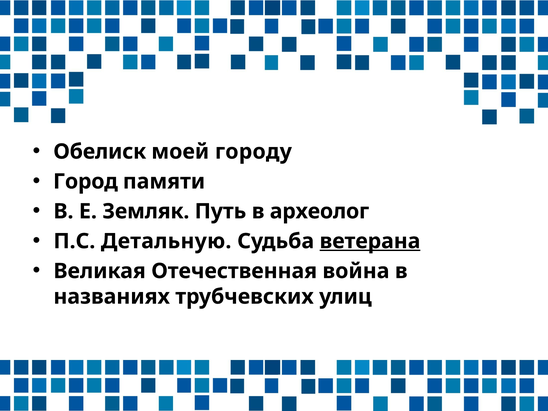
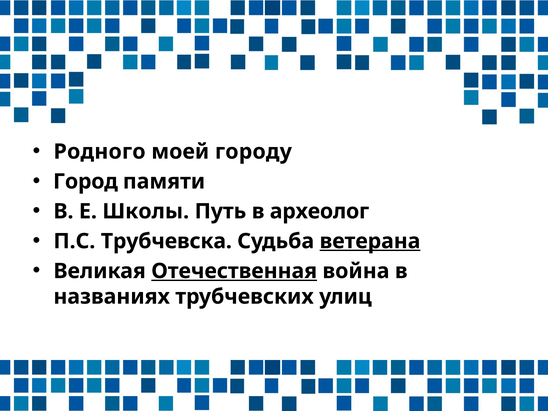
Обелиск: Обелиск -> Родного
Земляк: Земляк -> Школы
Детальную: Детальную -> Трубчевска
Отечественная underline: none -> present
